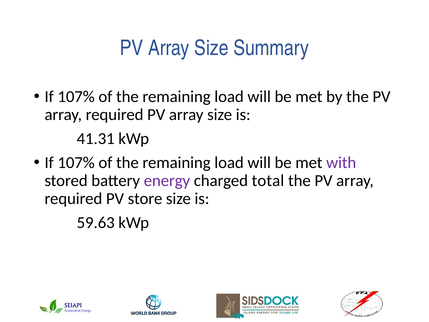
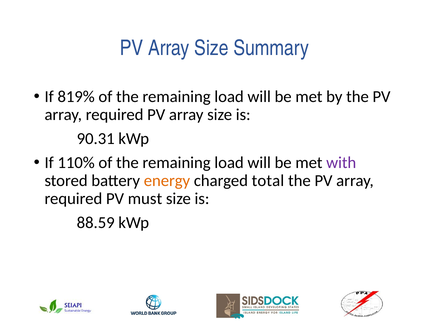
107% at (76, 97): 107% -> 819%
41.31: 41.31 -> 90.31
107% at (76, 163): 107% -> 110%
energy colour: purple -> orange
store: store -> must
59.63: 59.63 -> 88.59
